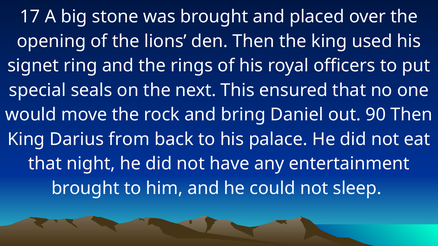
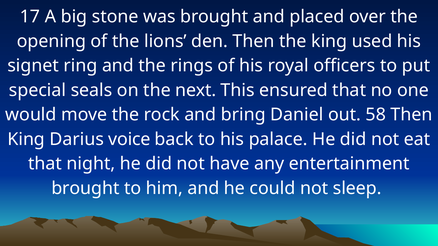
90: 90 -> 58
from: from -> voice
